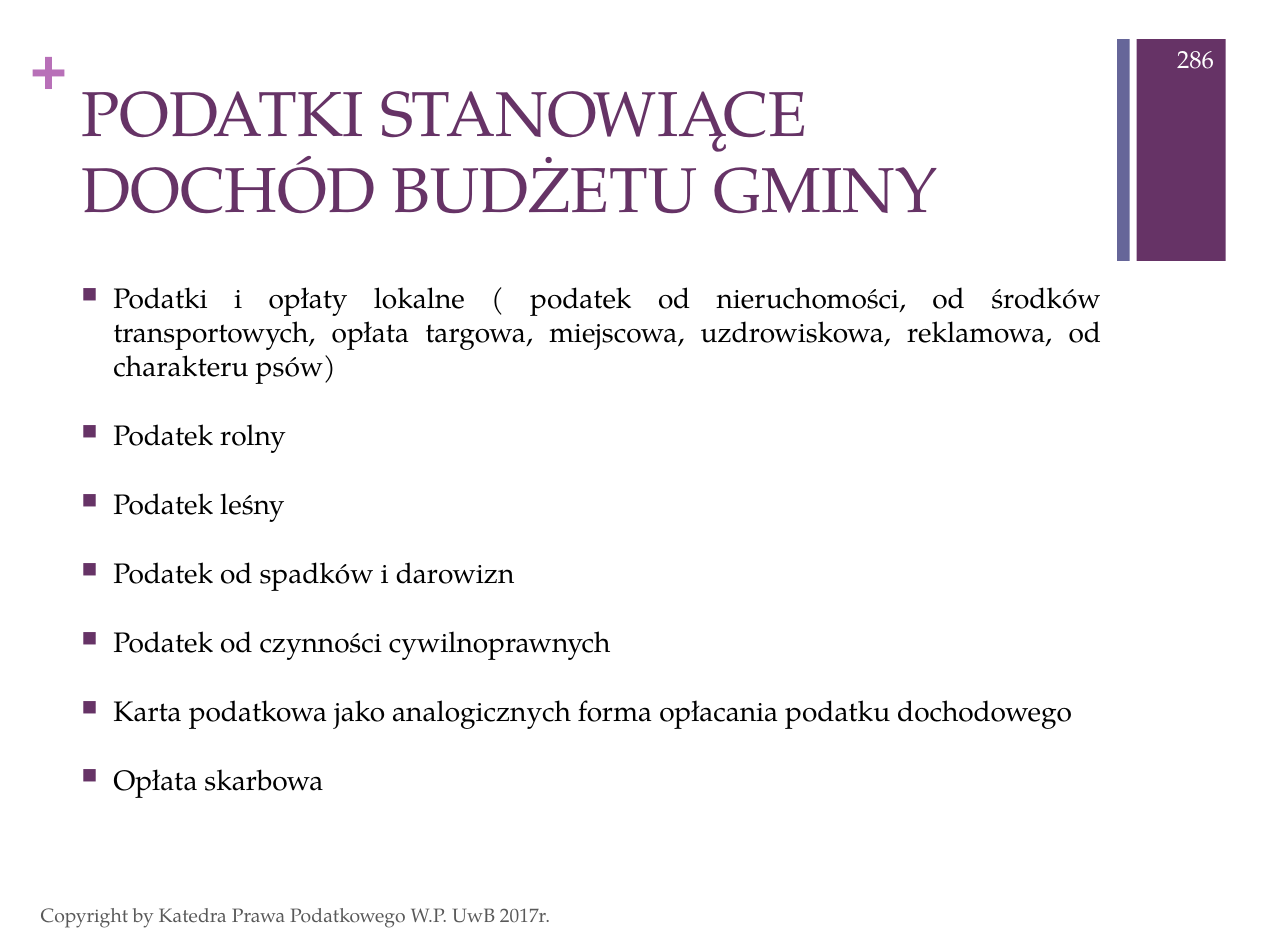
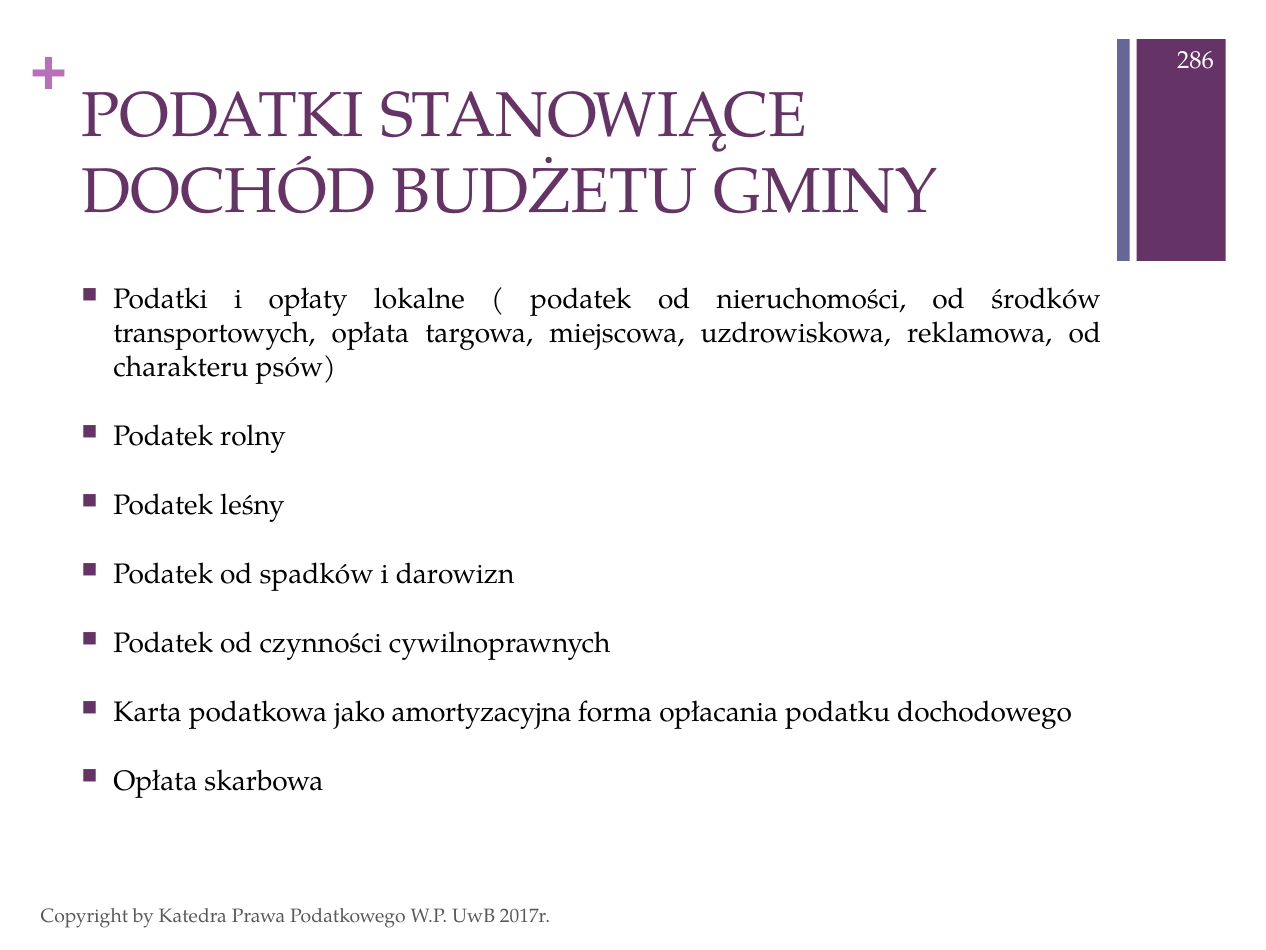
analogicznych: analogicznych -> amortyzacyjna
